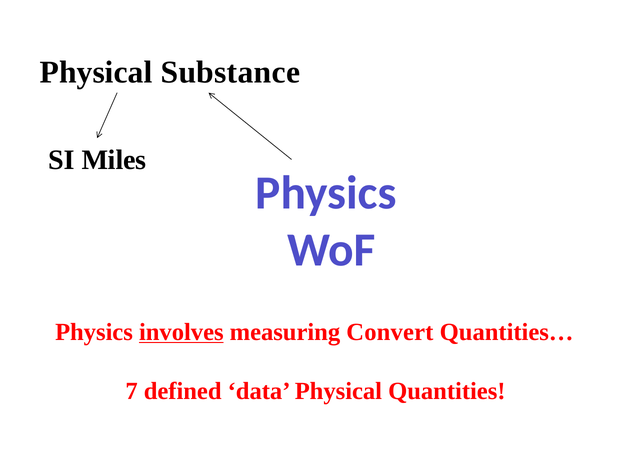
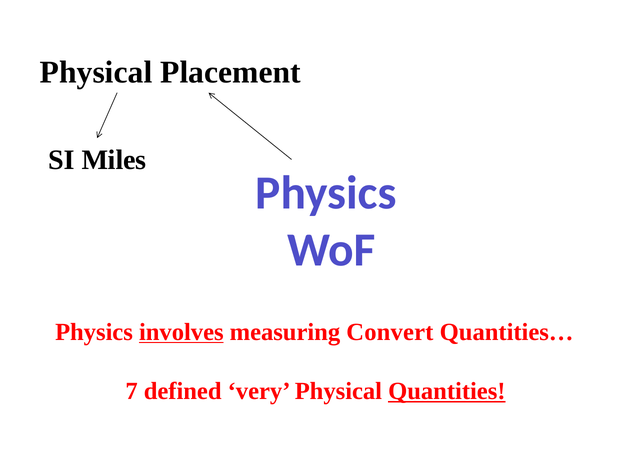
Substance: Substance -> Placement
data: data -> very
Quantities underline: none -> present
